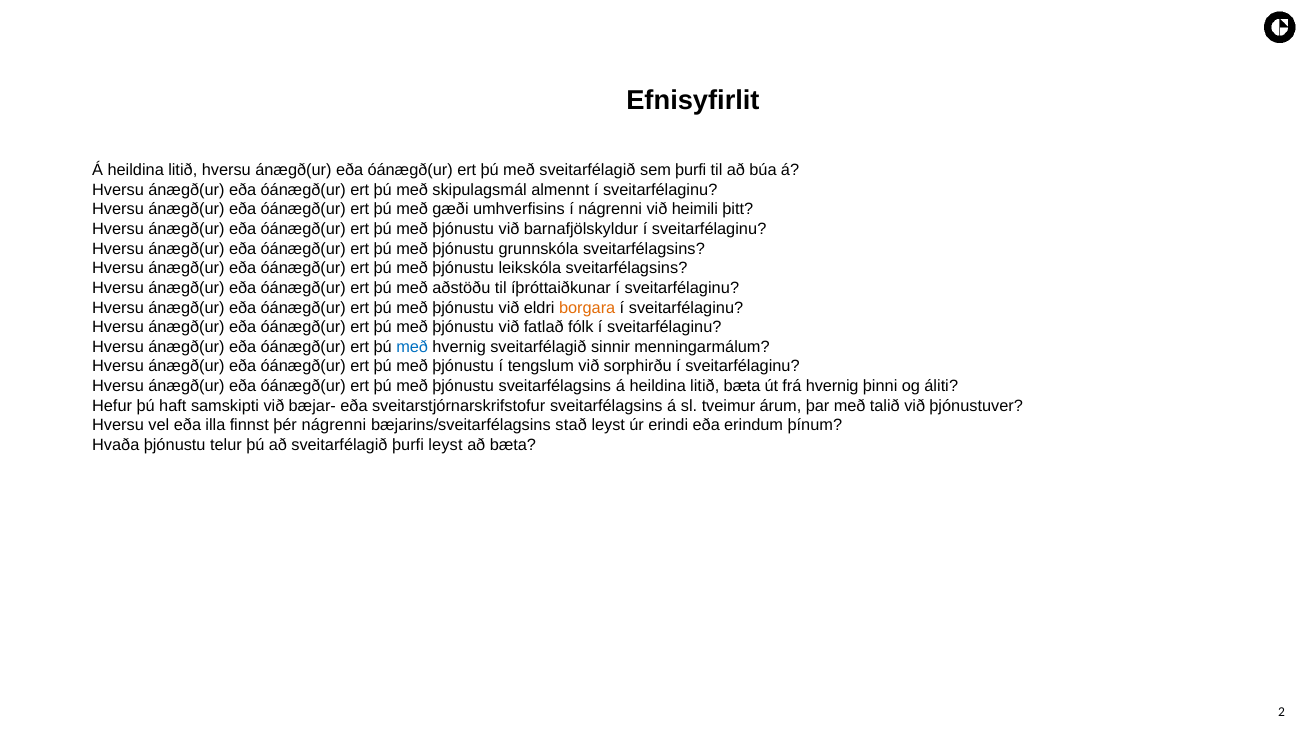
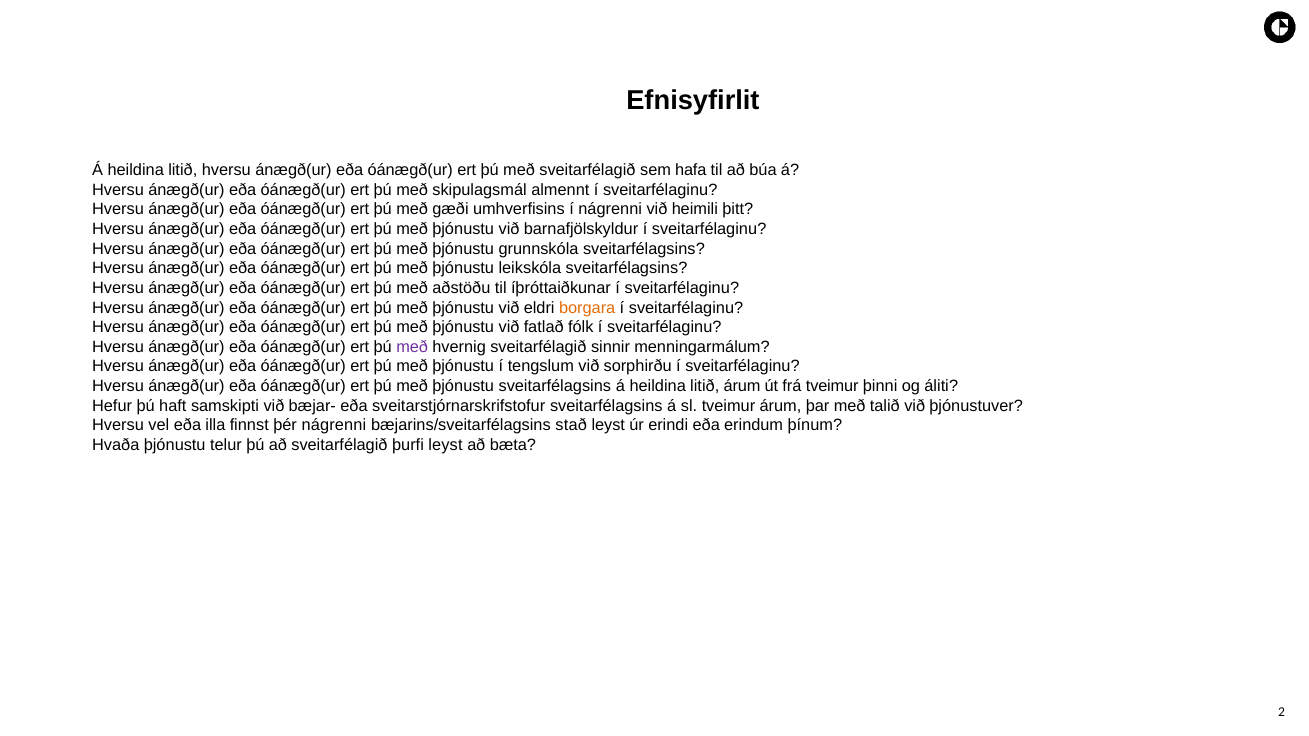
sem þurfi: þurfi -> hafa
með at (412, 347) colour: blue -> purple
litið bæta: bæta -> árum
frá hvernig: hvernig -> tveimur
